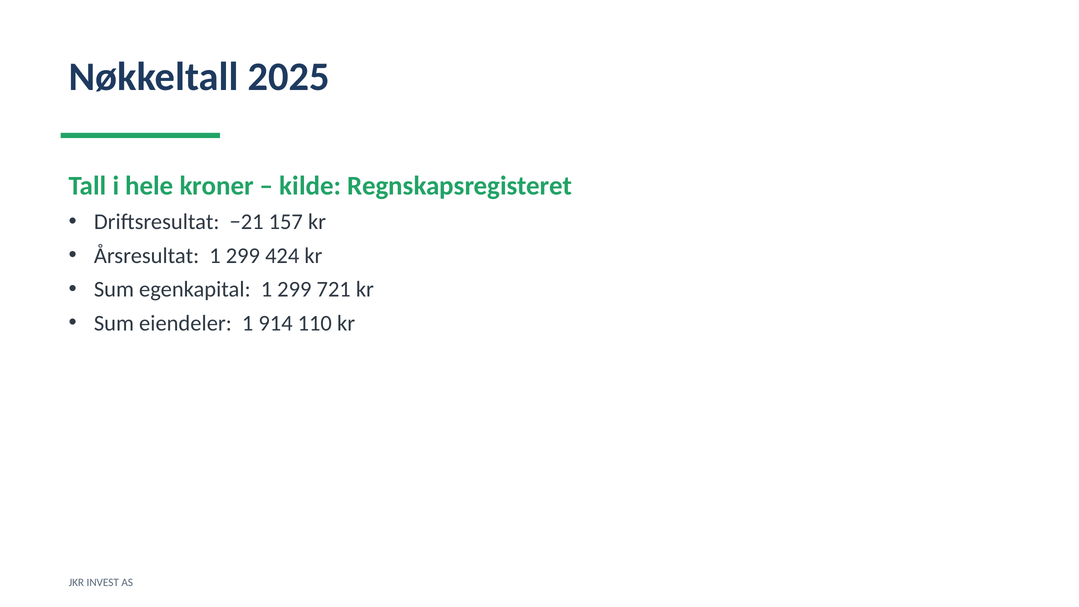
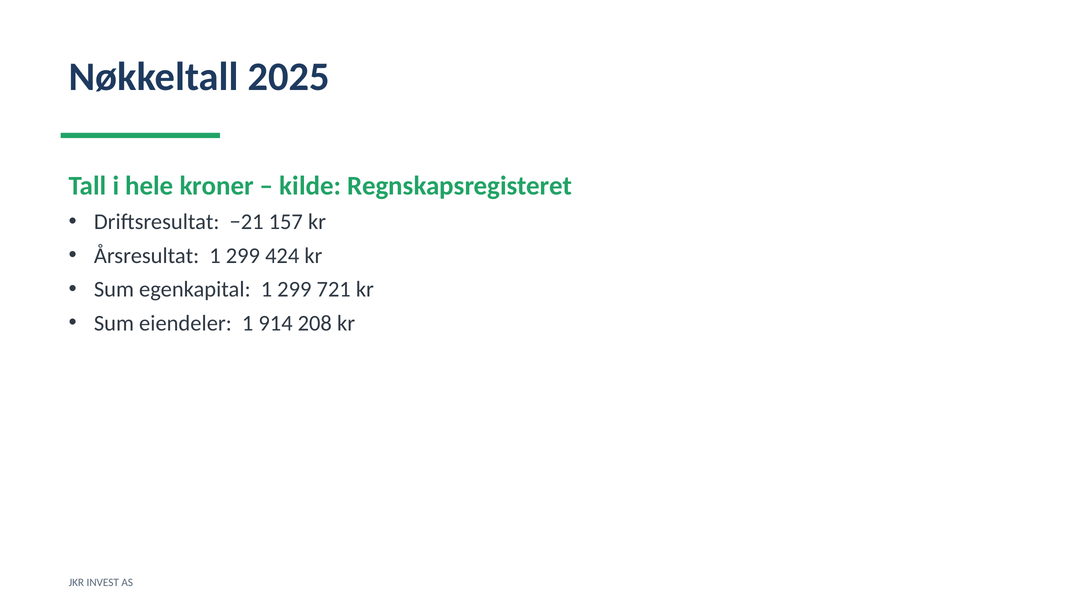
110: 110 -> 208
